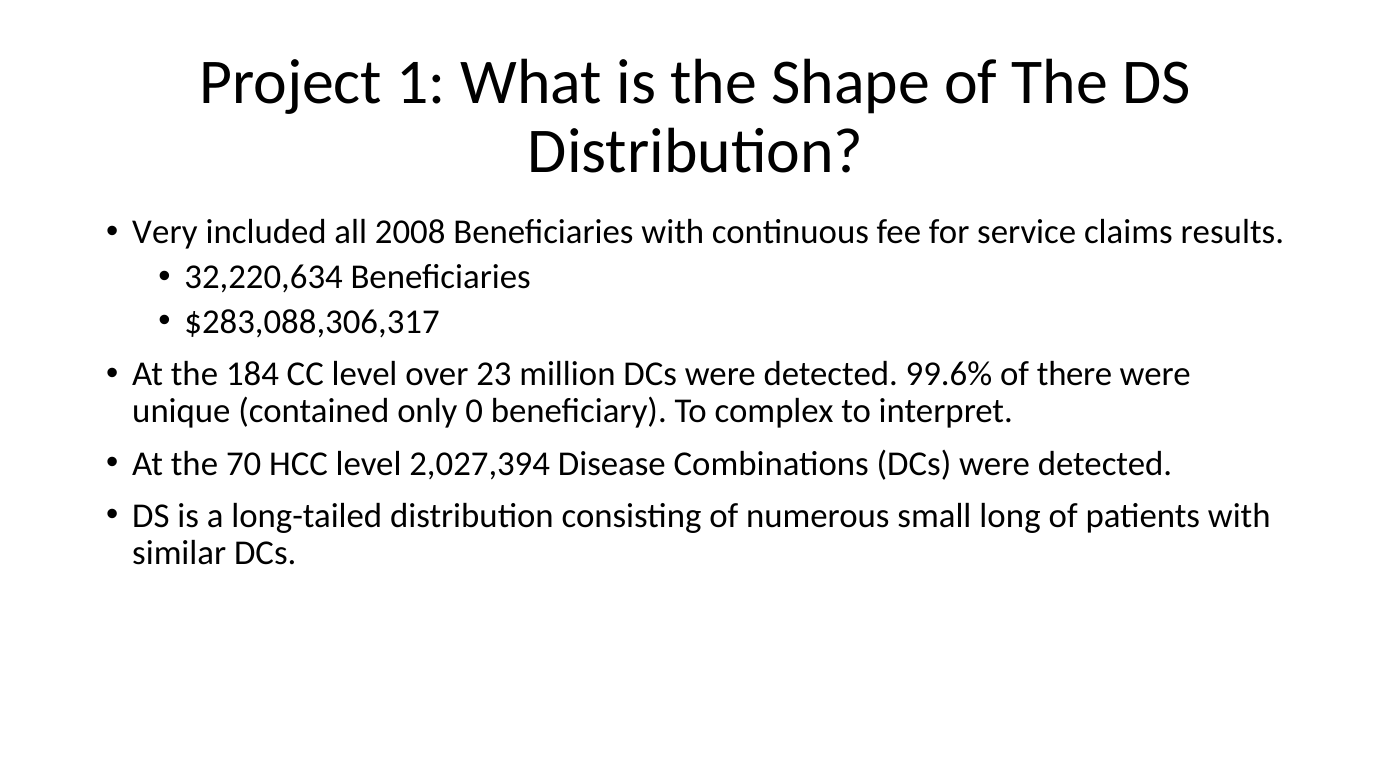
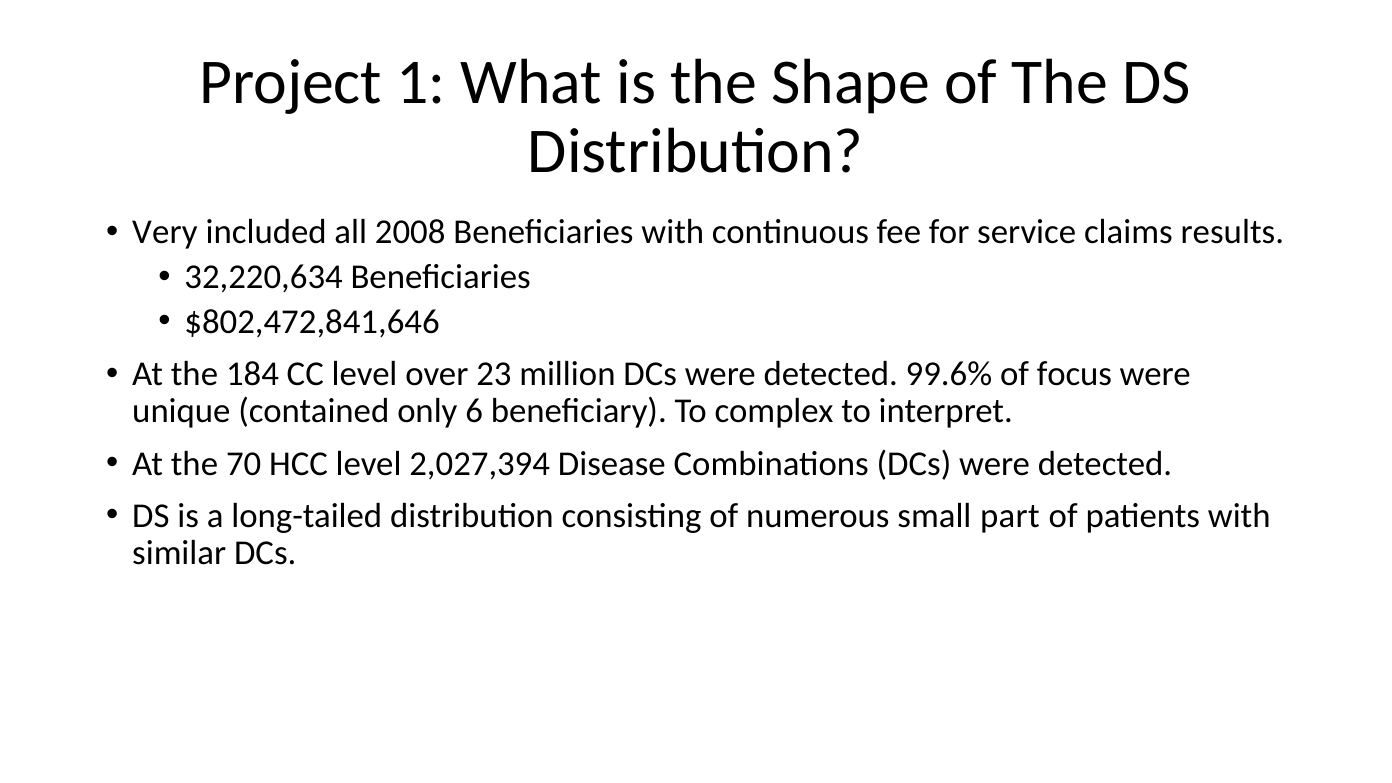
$283,088,306,317: $283,088,306,317 -> $802,472,841,646
there: there -> focus
0: 0 -> 6
long: long -> part
